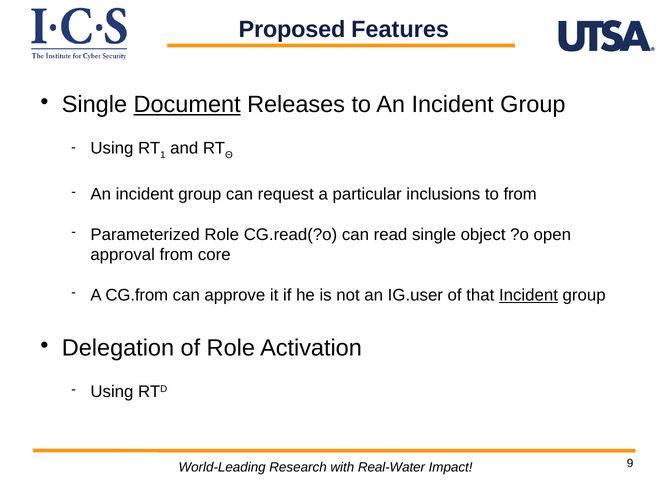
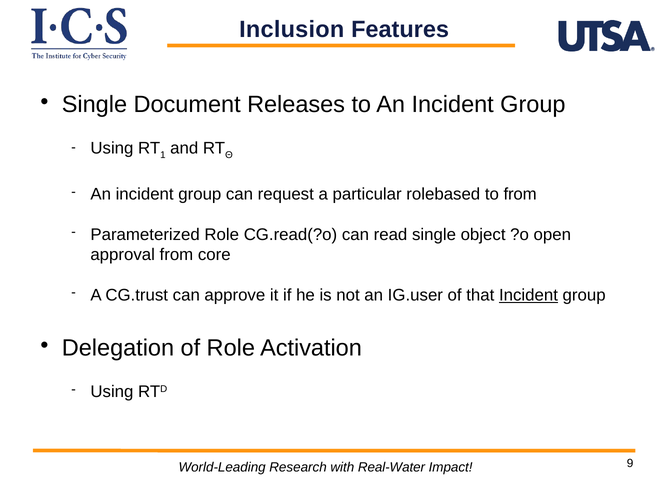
Proposed: Proposed -> Inclusion
Document underline: present -> none
inclusions: inclusions -> rolebased
CG.from: CG.from -> CG.trust
